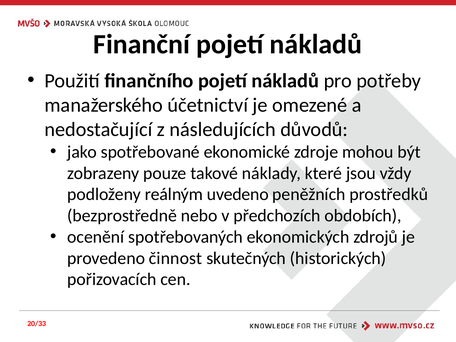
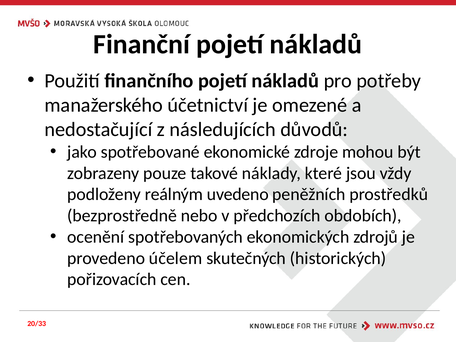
činnost: činnost -> účelem
